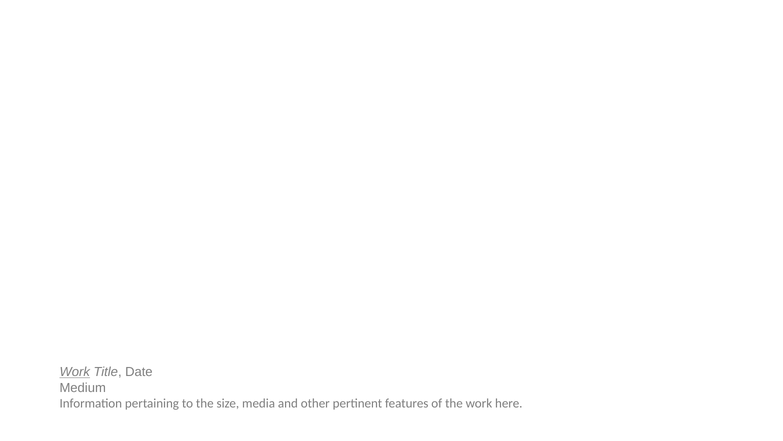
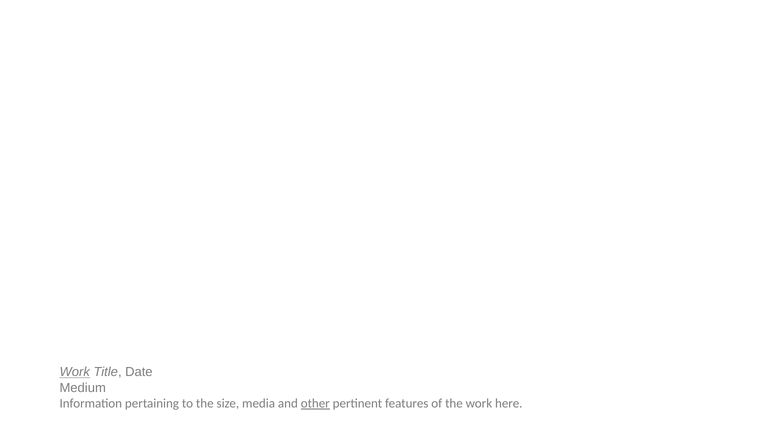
other underline: none -> present
